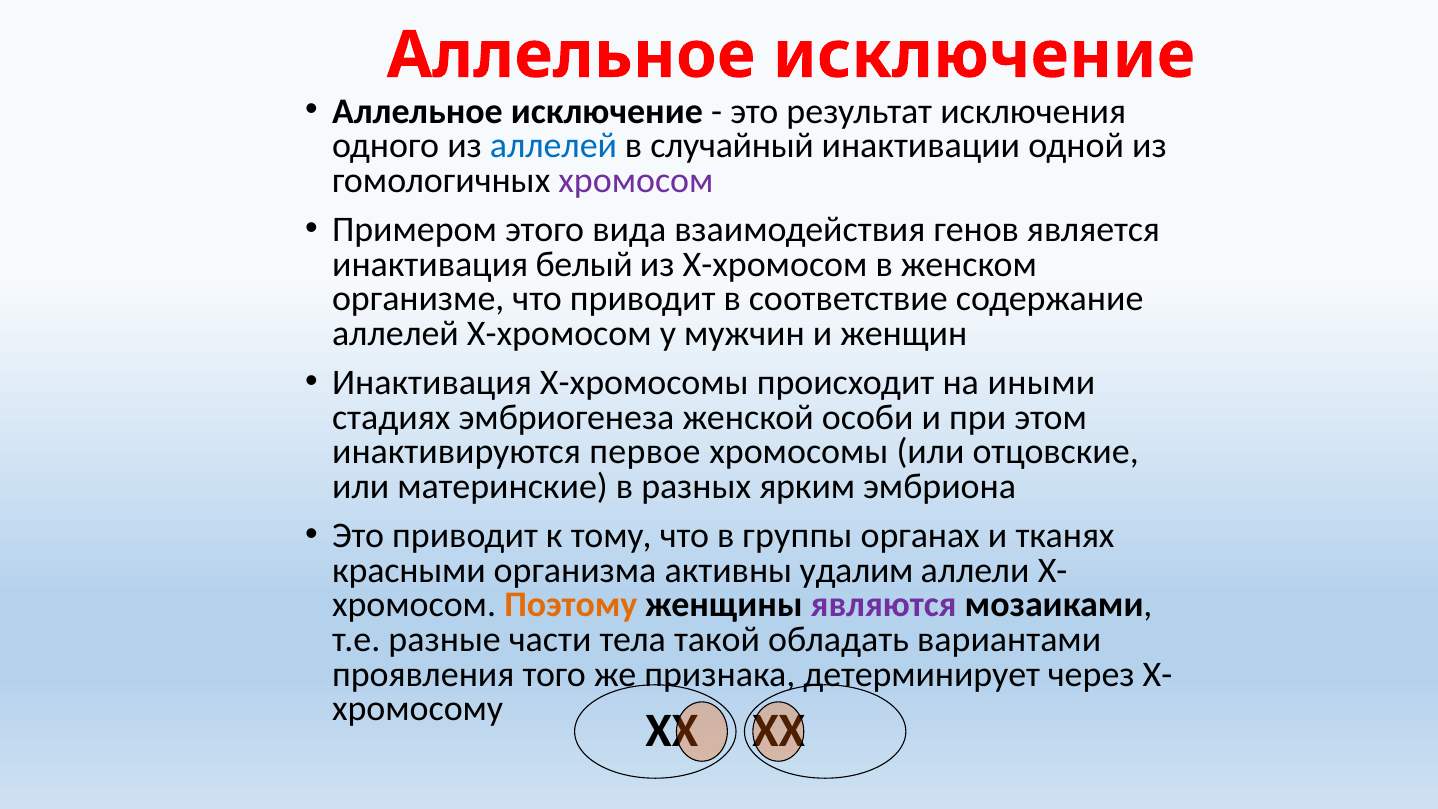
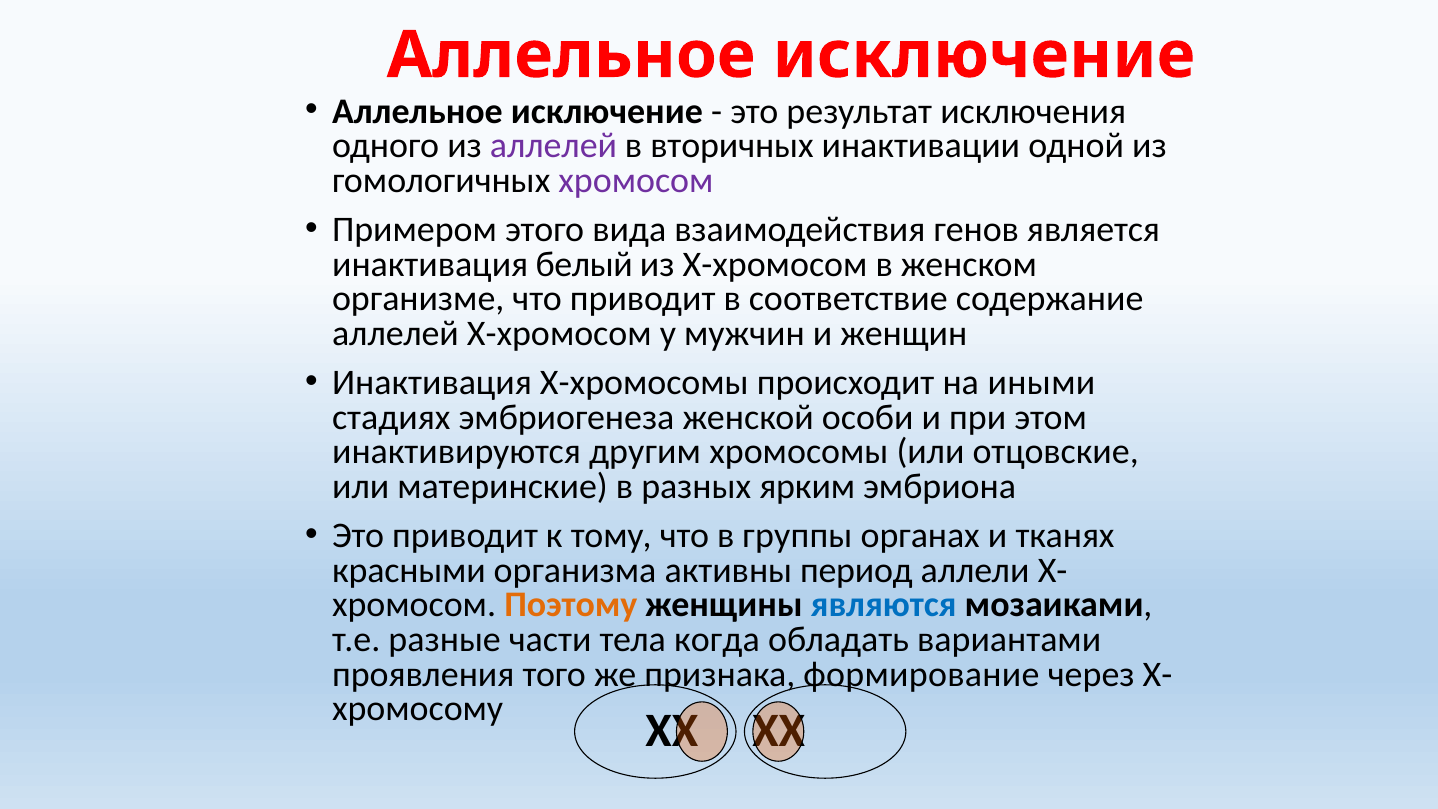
аллелей at (553, 146) colour: blue -> purple
случайный: случайный -> вторичных
первое: первое -> другим
удалим: удалим -> период
являются colour: purple -> blue
такой: такой -> когда
детерминирует: детерминирует -> формирование
